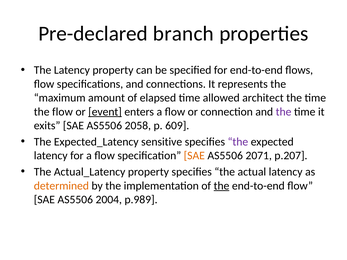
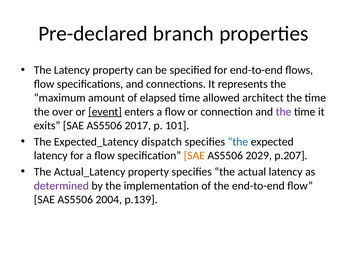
the flow: flow -> over
2058: 2058 -> 2017
609: 609 -> 101
sensitive: sensitive -> dispatch
the at (238, 142) colour: purple -> blue
2071: 2071 -> 2029
determined colour: orange -> purple
the at (221, 186) underline: present -> none
p.989: p.989 -> p.139
